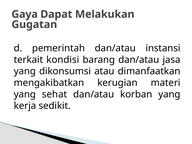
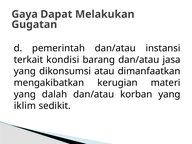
sehat: sehat -> dalah
kerja: kerja -> iklim
